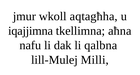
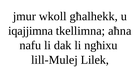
aqtagħha: aqtagħha -> għalhekk
qalbna: qalbna -> ngħixu
Milli: Milli -> Lilek
